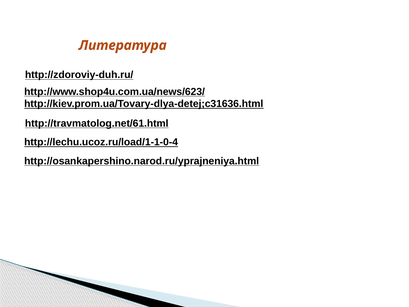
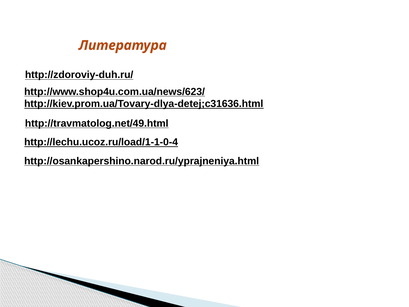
http://travmatolog.net/61.html: http://travmatolog.net/61.html -> http://travmatolog.net/49.html
